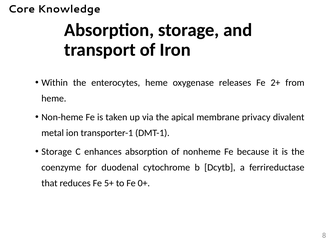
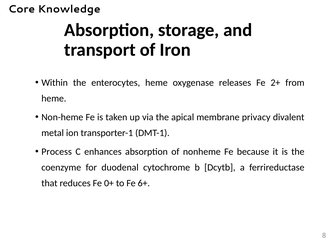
Storage at (57, 152): Storage -> Process
5+: 5+ -> 0+
0+: 0+ -> 6+
